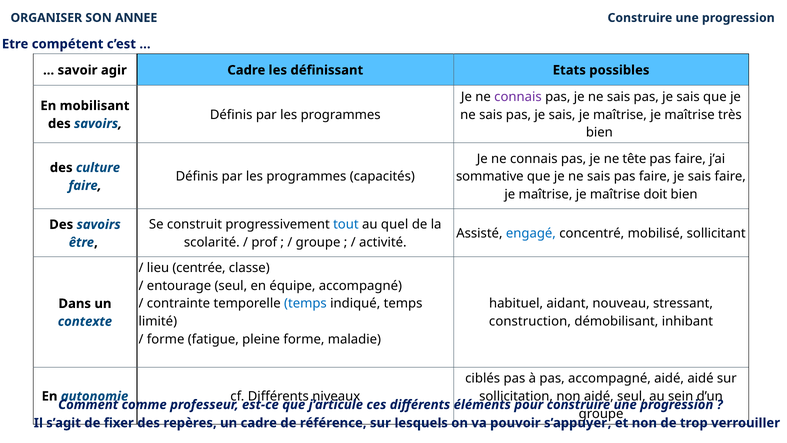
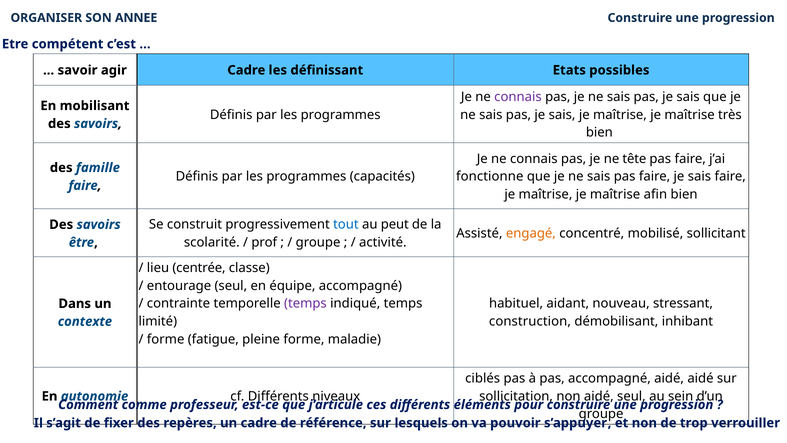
culture: culture -> famille
sommative: sommative -> fonctionne
doit: doit -> afin
quel: quel -> peut
engagé colour: blue -> orange
temps at (305, 303) colour: blue -> purple
